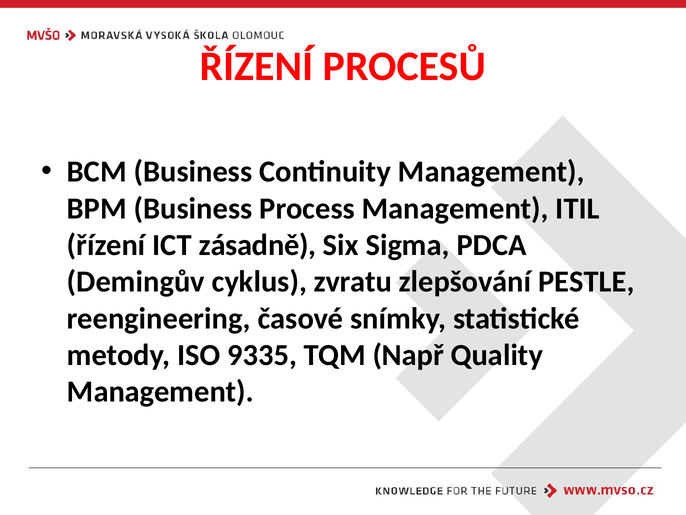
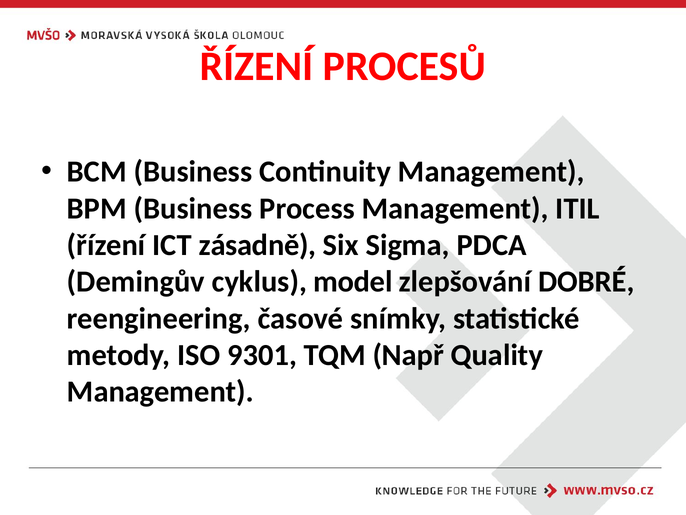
zvratu: zvratu -> model
PESTLE: PESTLE -> DOBRÉ
9335: 9335 -> 9301
